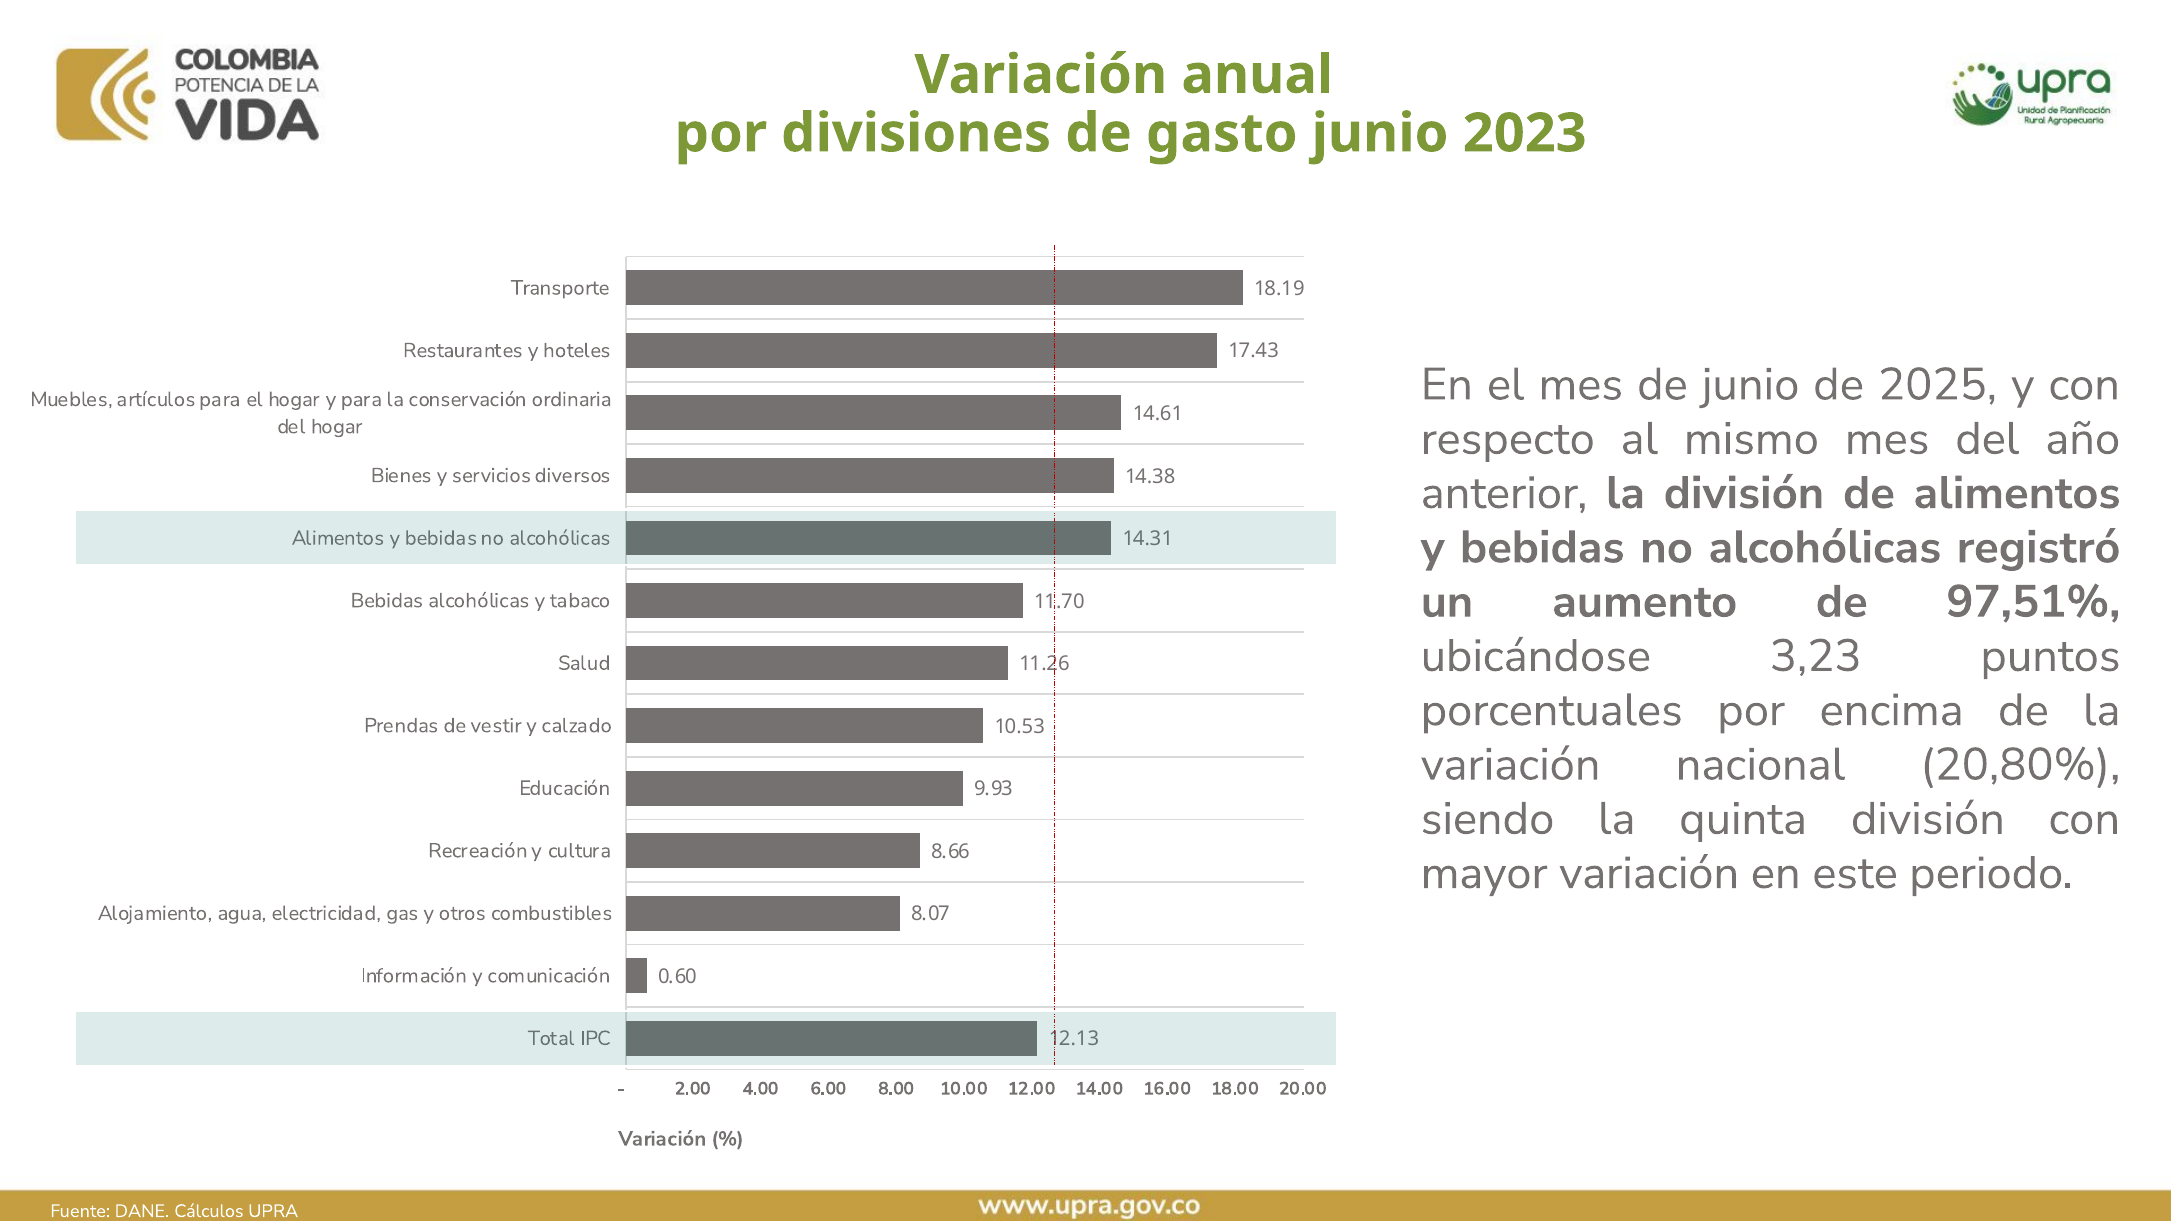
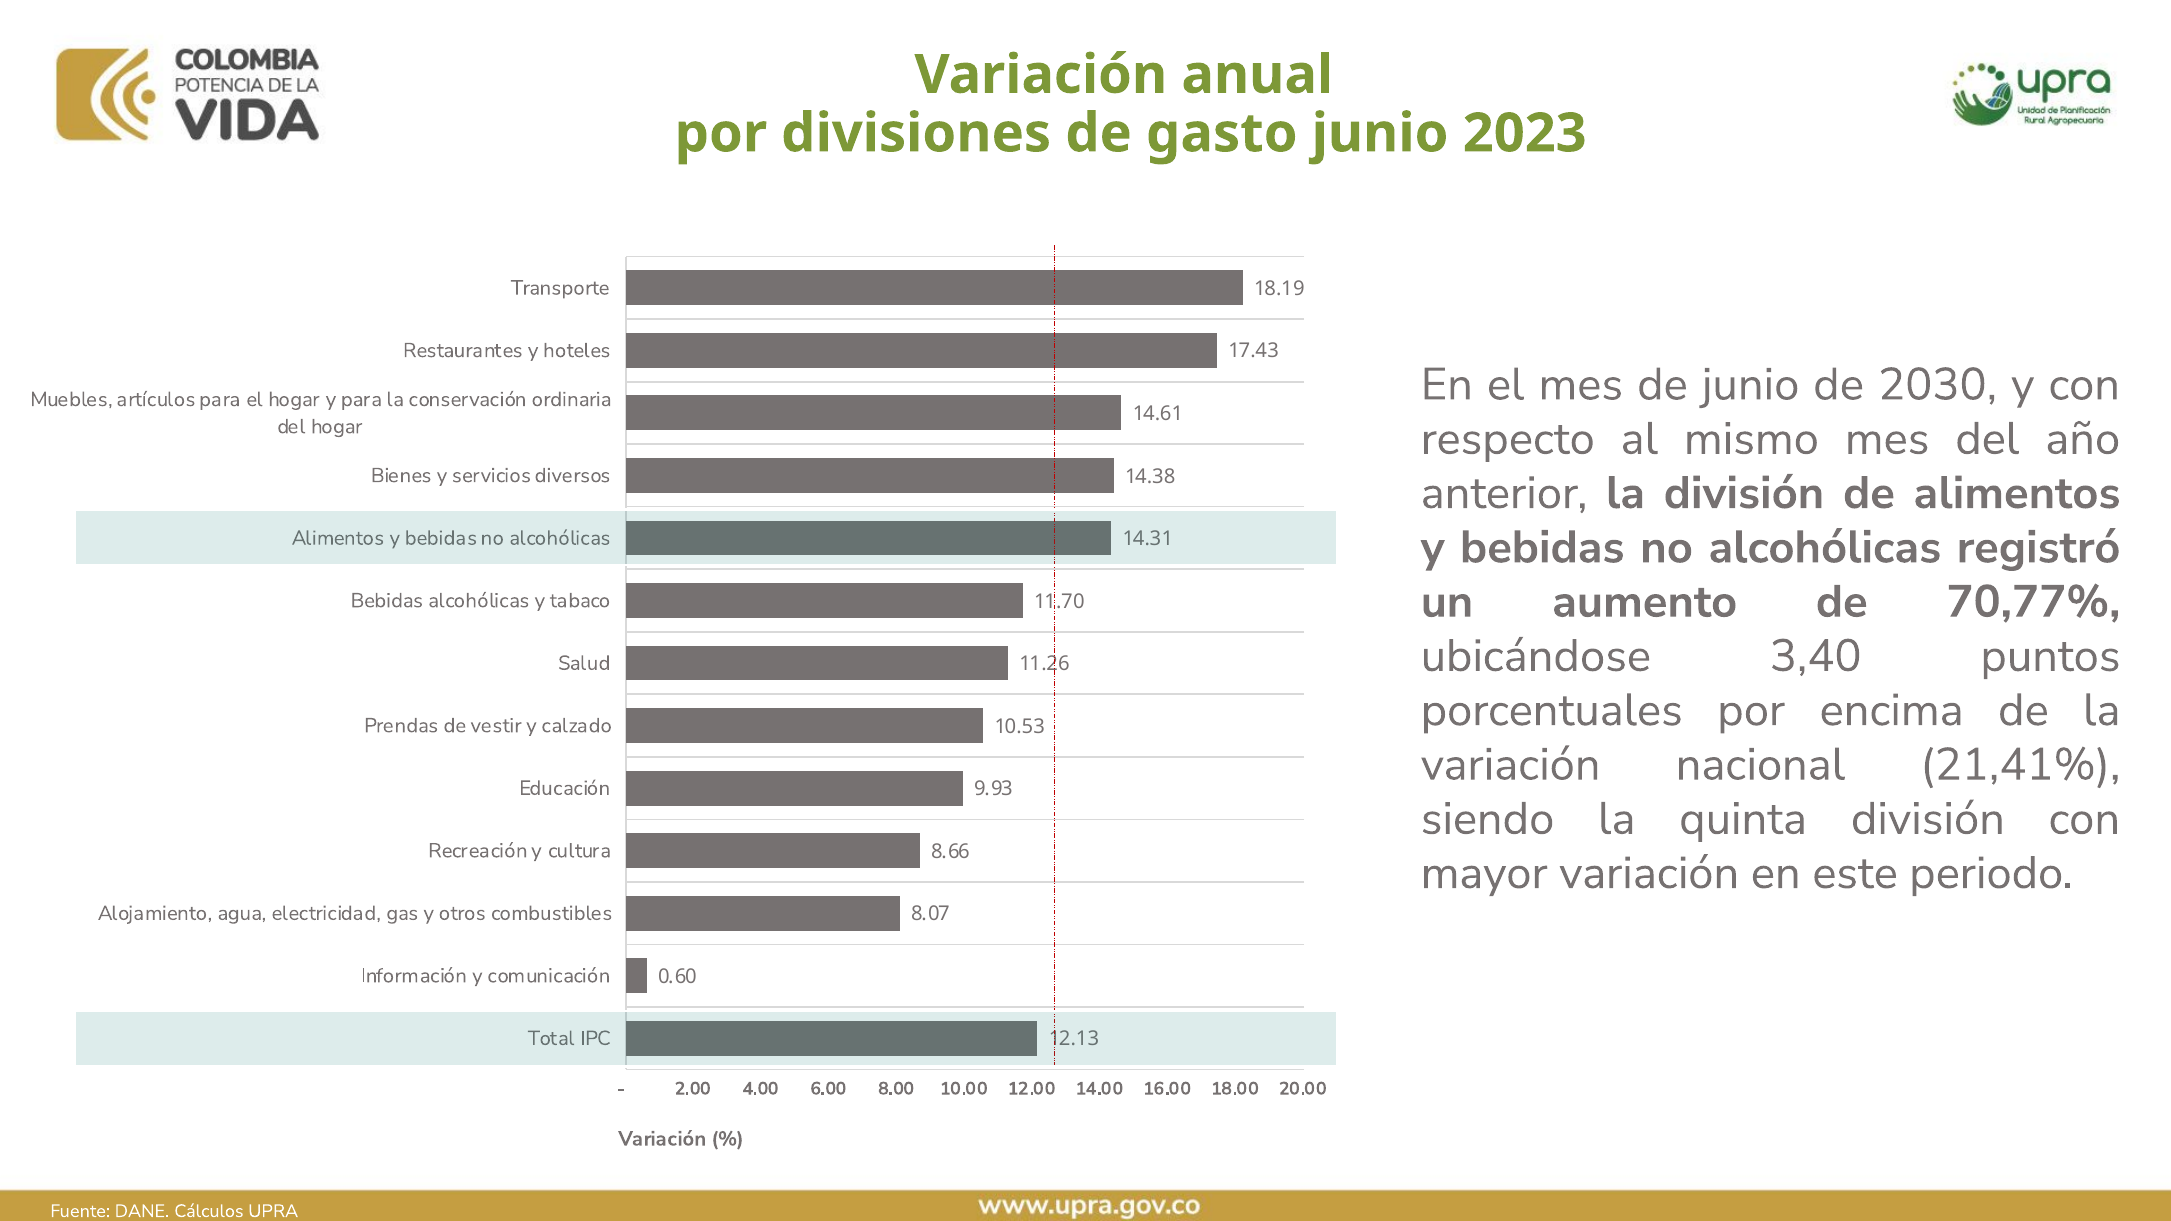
2025: 2025 -> 2030
97,51%: 97,51% -> 70,77%
3,23: 3,23 -> 3,40
20,80%: 20,80% -> 21,41%
